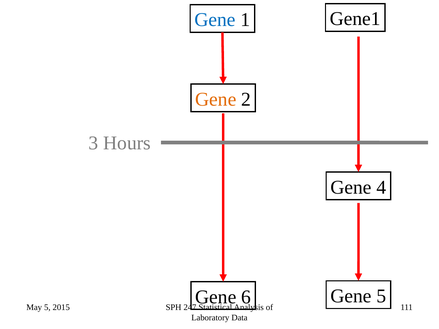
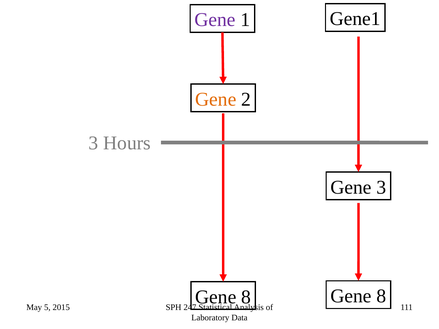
Gene at (215, 20) colour: blue -> purple
Gene 4: 4 -> 3
5 at (381, 296): 5 -> 8
6 at (246, 297): 6 -> 8
